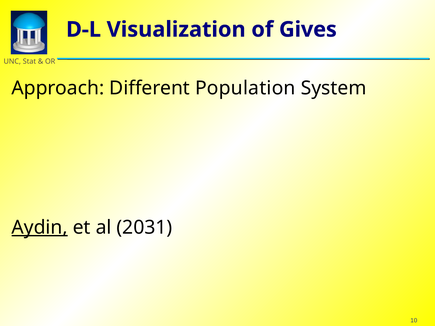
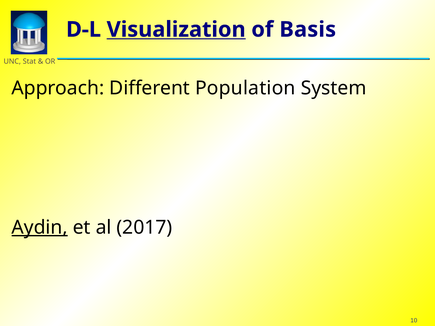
Visualization underline: none -> present
Gives: Gives -> Basis
2031: 2031 -> 2017
